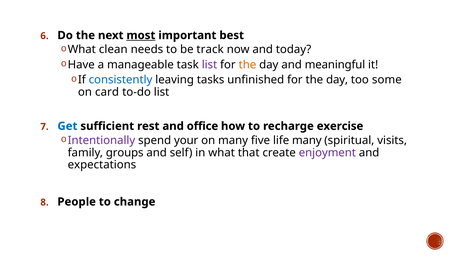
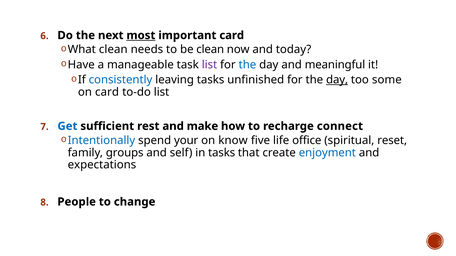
important best: best -> card
be track: track -> clean
the at (247, 65) colour: orange -> blue
day at (337, 80) underline: none -> present
office: office -> make
exercise: exercise -> connect
Intentionally colour: purple -> blue
on many: many -> know
life many: many -> office
visits: visits -> reset
in what: what -> tasks
enjoyment colour: purple -> blue
